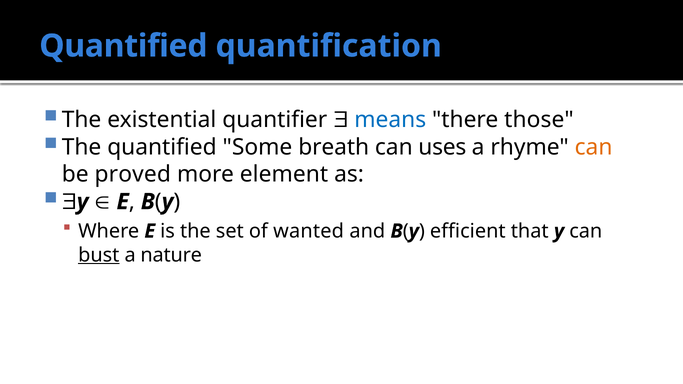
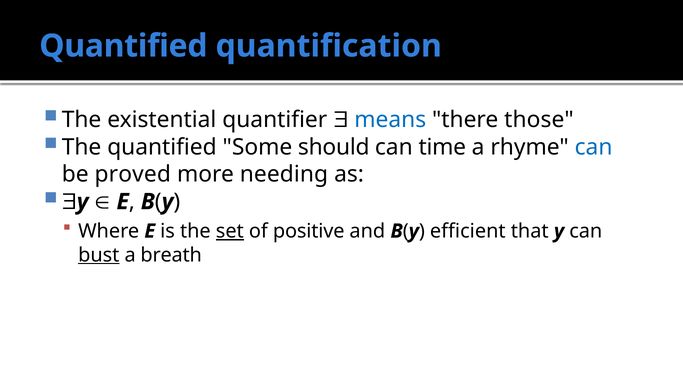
breath: breath -> should
uses: uses -> time
can at (594, 147) colour: orange -> blue
element: element -> needing
set underline: none -> present
wanted: wanted -> positive
nature: nature -> breath
